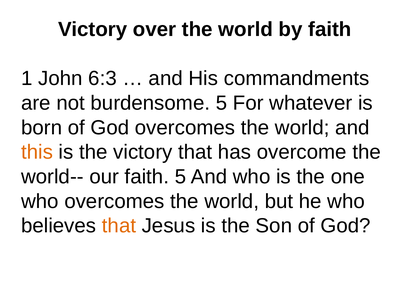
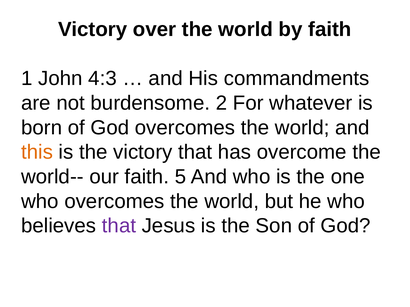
6:3: 6:3 -> 4:3
burdensome 5: 5 -> 2
that at (119, 226) colour: orange -> purple
